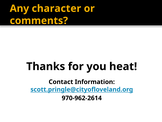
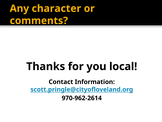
heat: heat -> local
